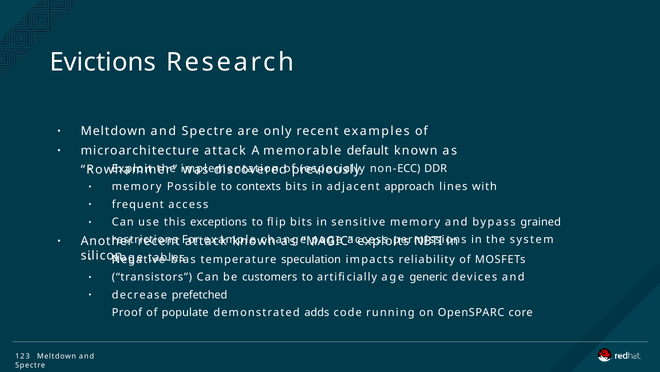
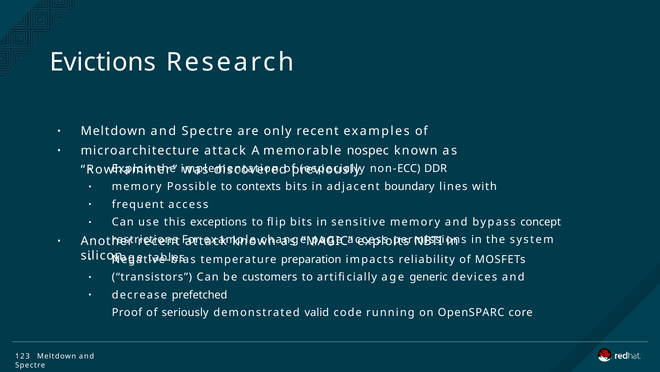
default: default -> nospec
approach: approach -> boundary
grained: grained -> concept
speculation: speculation -> preparation
populate: populate -> seriously
adds: adds -> valid
